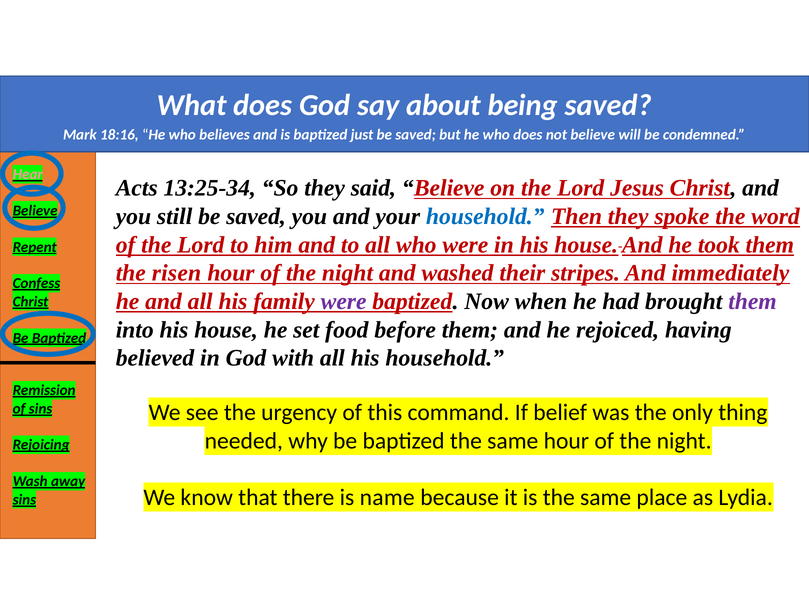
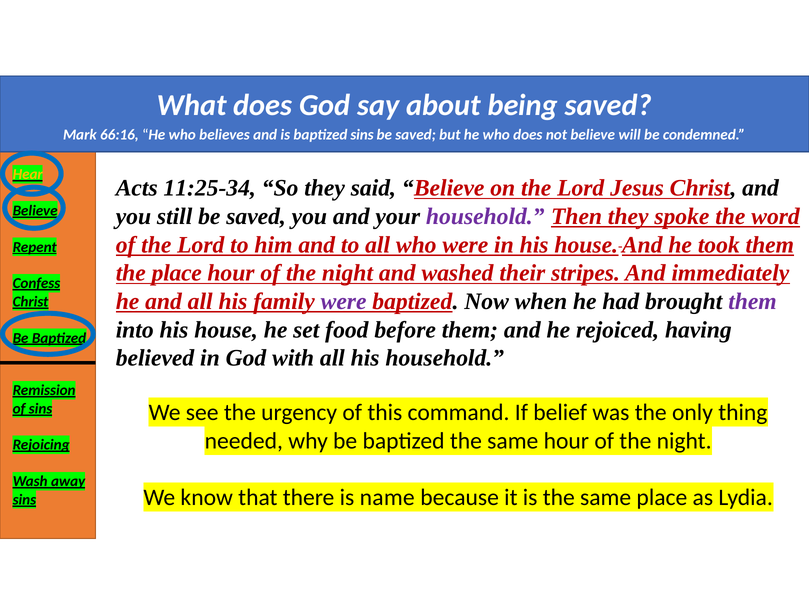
18:16: 18:16 -> 66:16
baptized just: just -> sins
Hear colour: pink -> yellow
13:25-34: 13:25-34 -> 11:25-34
household at (485, 216) colour: blue -> purple
the risen: risen -> place
